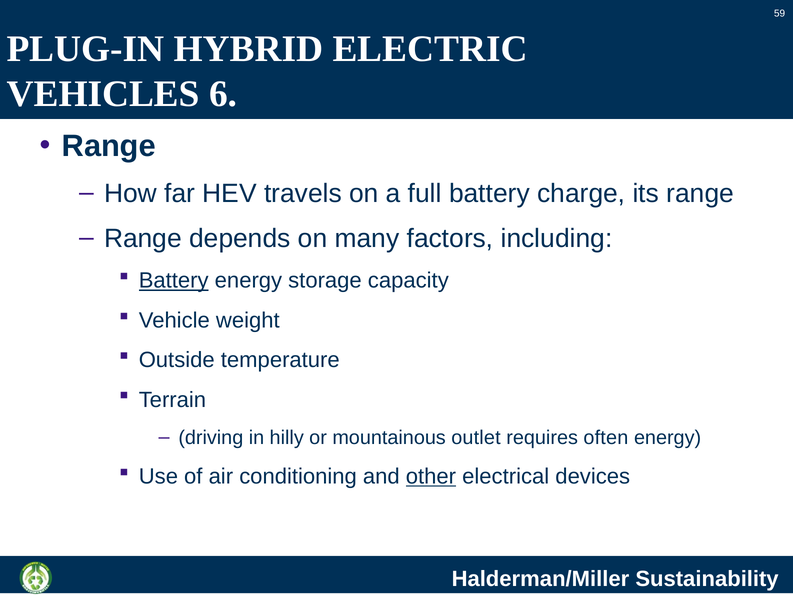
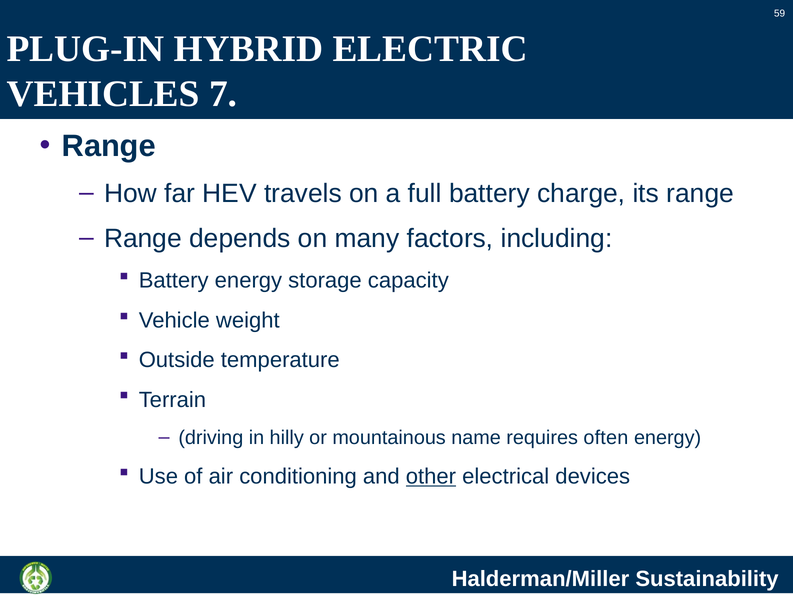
6: 6 -> 7
Battery at (174, 281) underline: present -> none
outlet: outlet -> name
